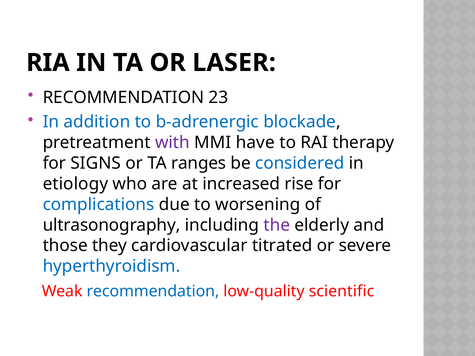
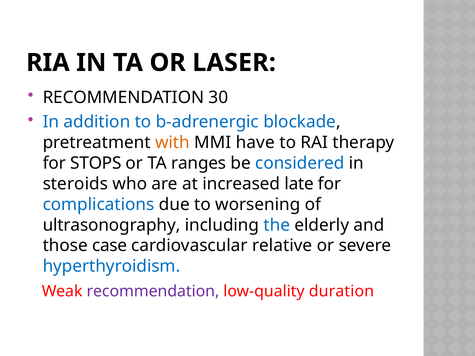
23: 23 -> 30
with colour: purple -> orange
SIGNS: SIGNS -> STOPS
etiology: etiology -> steroids
rise: rise -> late
the colour: purple -> blue
they: they -> case
titrated: titrated -> relative
recommendation at (153, 291) colour: blue -> purple
scientific: scientific -> duration
